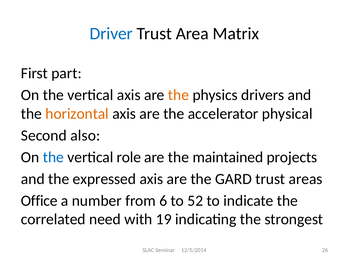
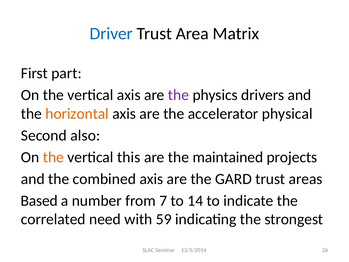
the at (178, 95) colour: orange -> purple
the at (53, 157) colour: blue -> orange
role: role -> this
expressed: expressed -> combined
Office: Office -> Based
6: 6 -> 7
52: 52 -> 14
19: 19 -> 59
